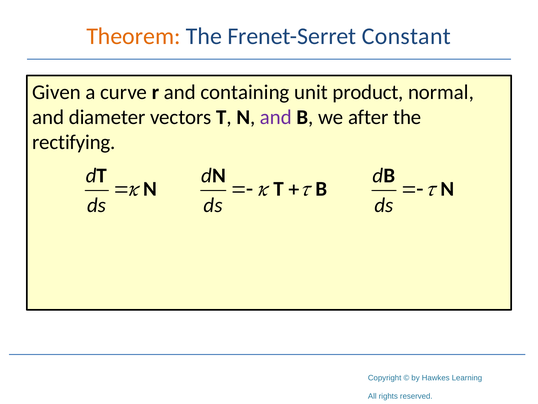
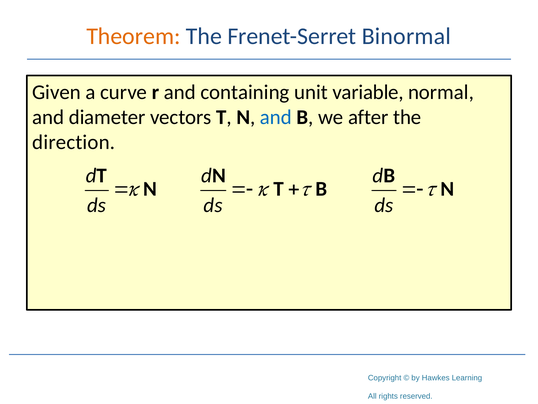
Constant: Constant -> Binormal
product: product -> variable
and at (276, 117) colour: purple -> blue
rectifying: rectifying -> direction
